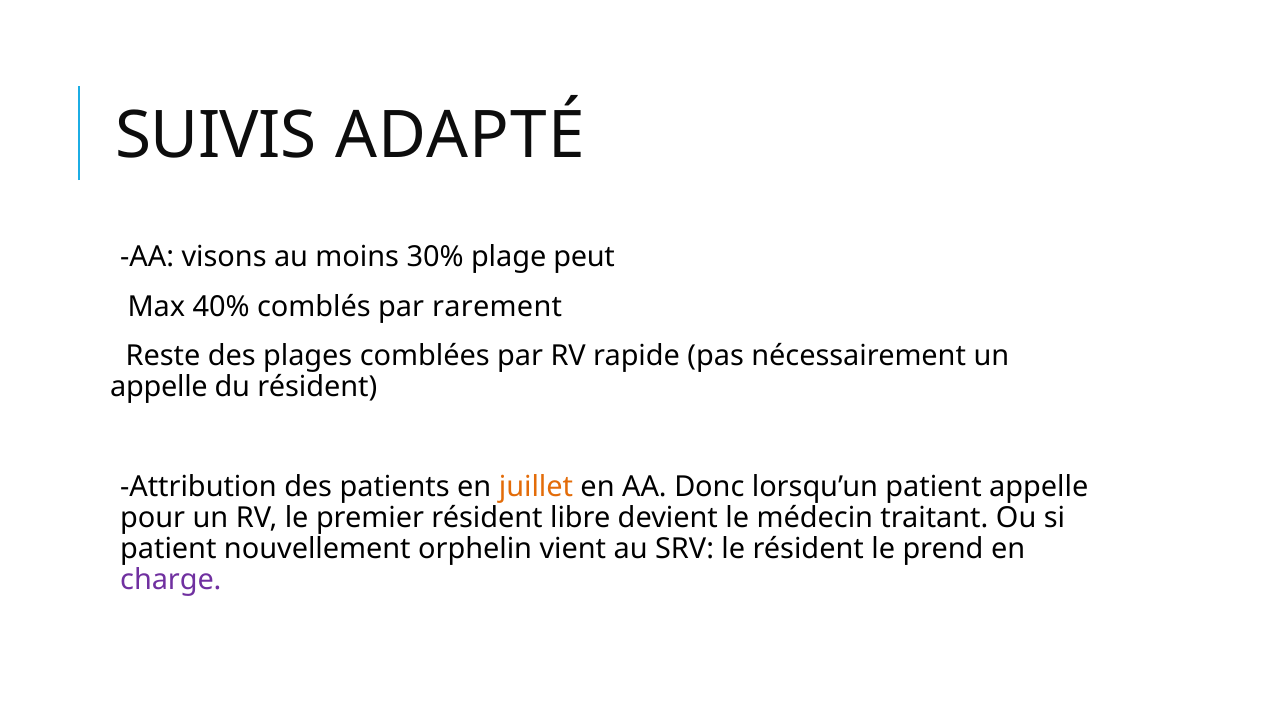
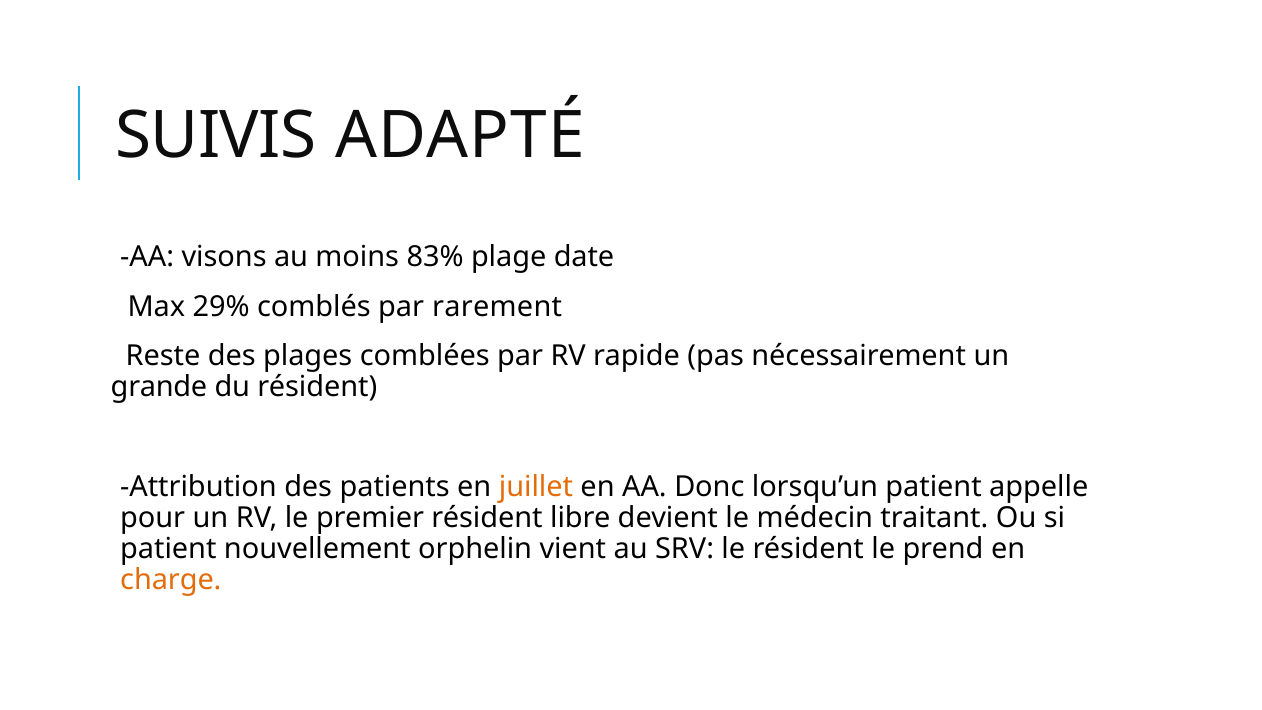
30%: 30% -> 83%
peut: peut -> date
40%: 40% -> 29%
appelle at (159, 387): appelle -> grande
charge colour: purple -> orange
